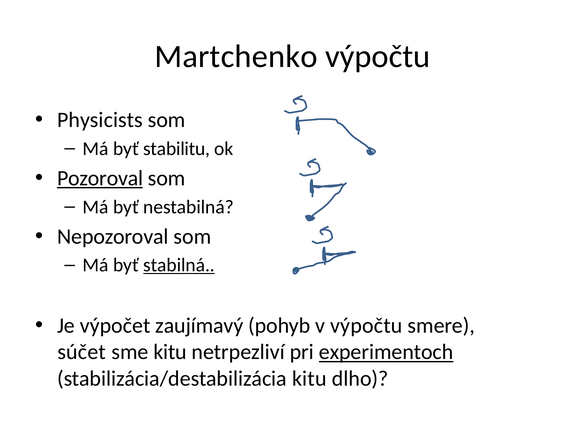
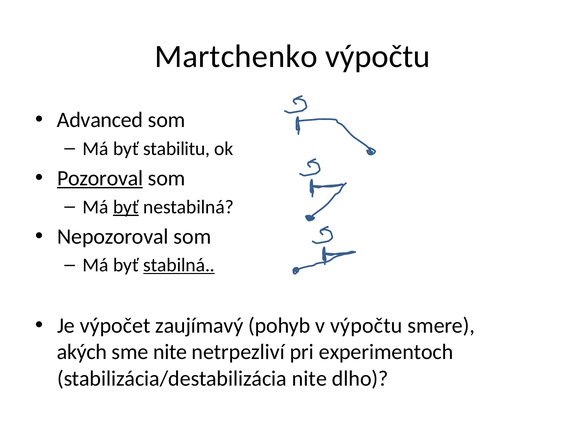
Physicists: Physicists -> Advanced
byť at (126, 207) underline: none -> present
súčet: súčet -> akých
sme kitu: kitu -> nite
experimentoch underline: present -> none
stabilizácia/destabilizácia kitu: kitu -> nite
